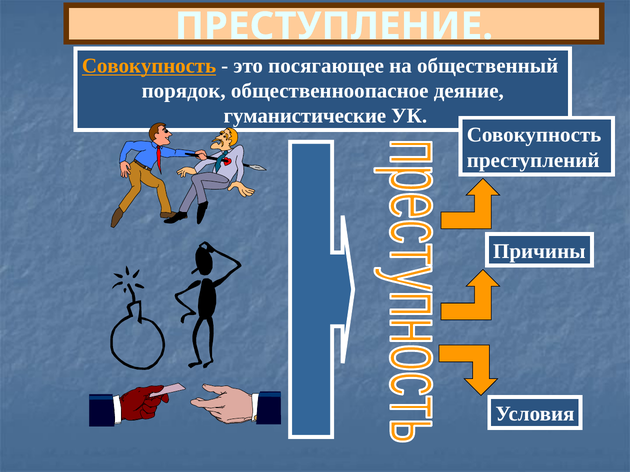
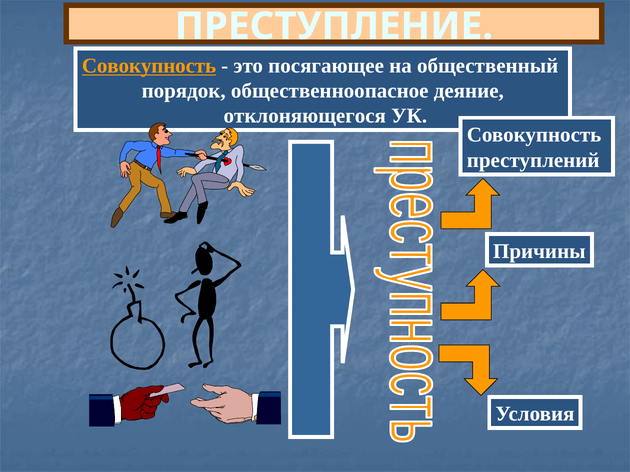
гуманистические: гуманистические -> отклоняющегося
